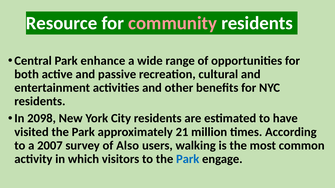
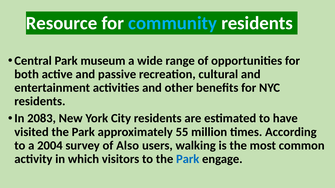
community colour: pink -> light blue
enhance: enhance -> museum
2098: 2098 -> 2083
21: 21 -> 55
2007: 2007 -> 2004
